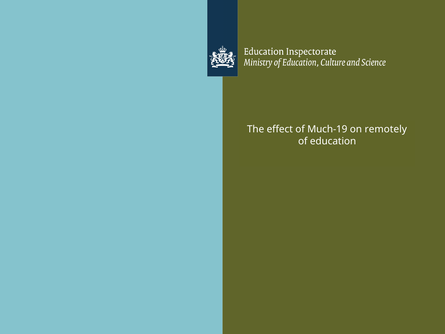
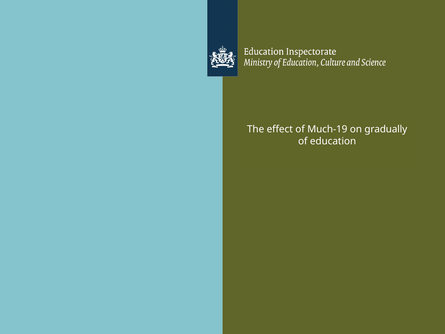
remotely: remotely -> gradually
